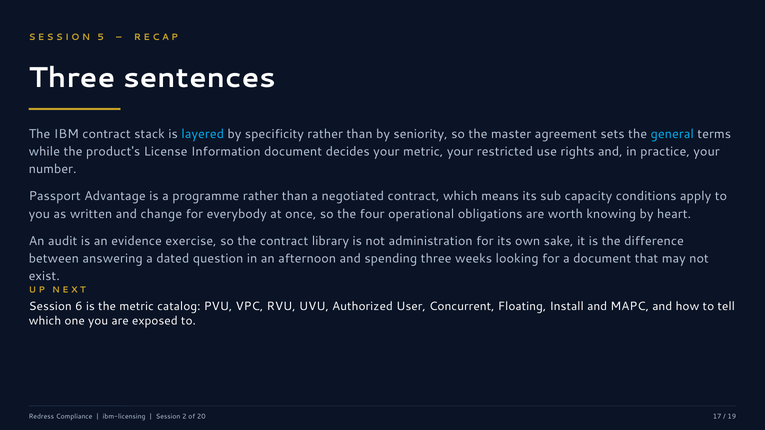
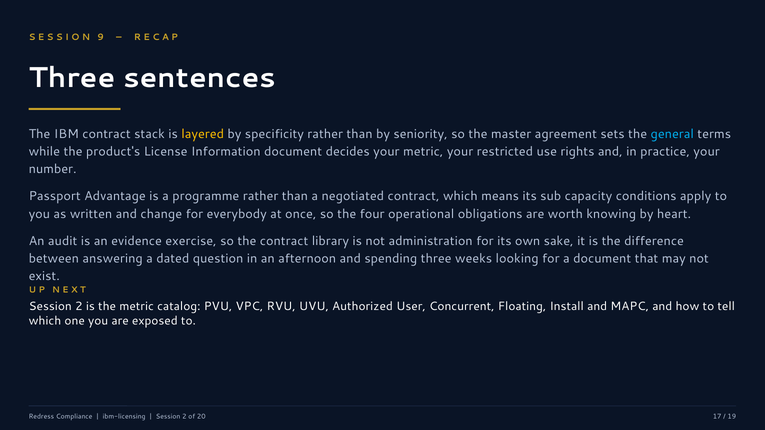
5: 5 -> 9
layered colour: light blue -> yellow
6 at (79, 306): 6 -> 2
